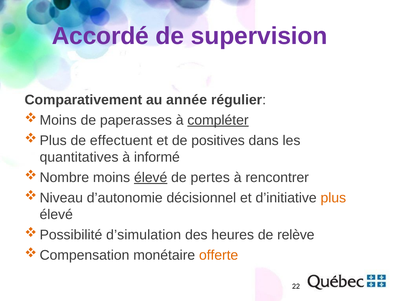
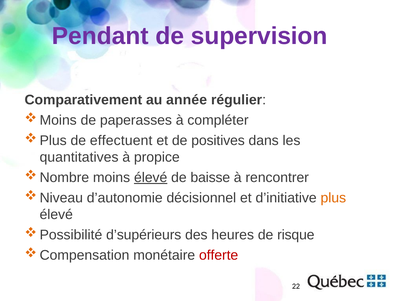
Accordé: Accordé -> Pendant
compléter underline: present -> none
informé: informé -> propice
pertes: pertes -> baisse
d’simulation: d’simulation -> d’supérieurs
relève: relève -> risque
offerte colour: orange -> red
